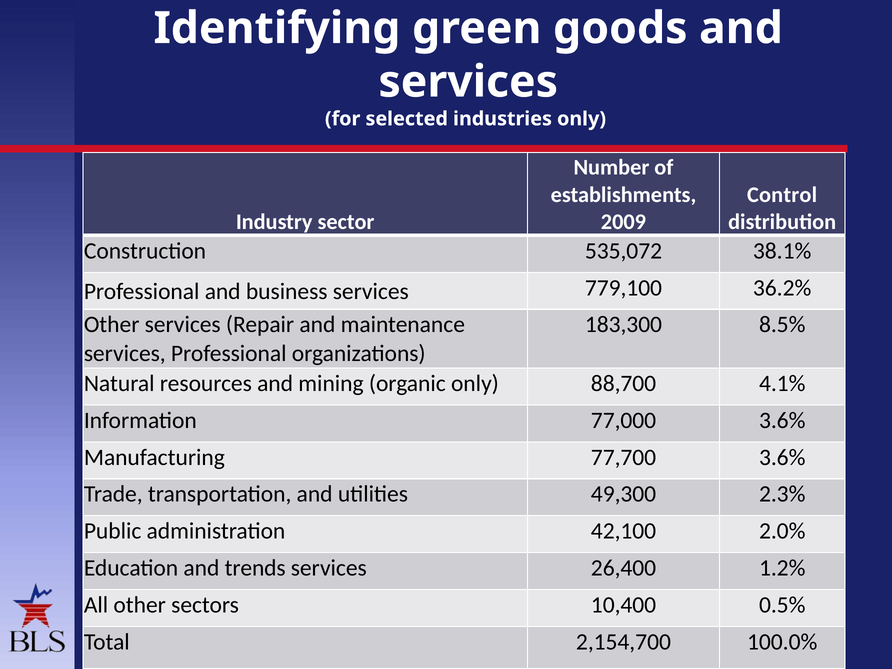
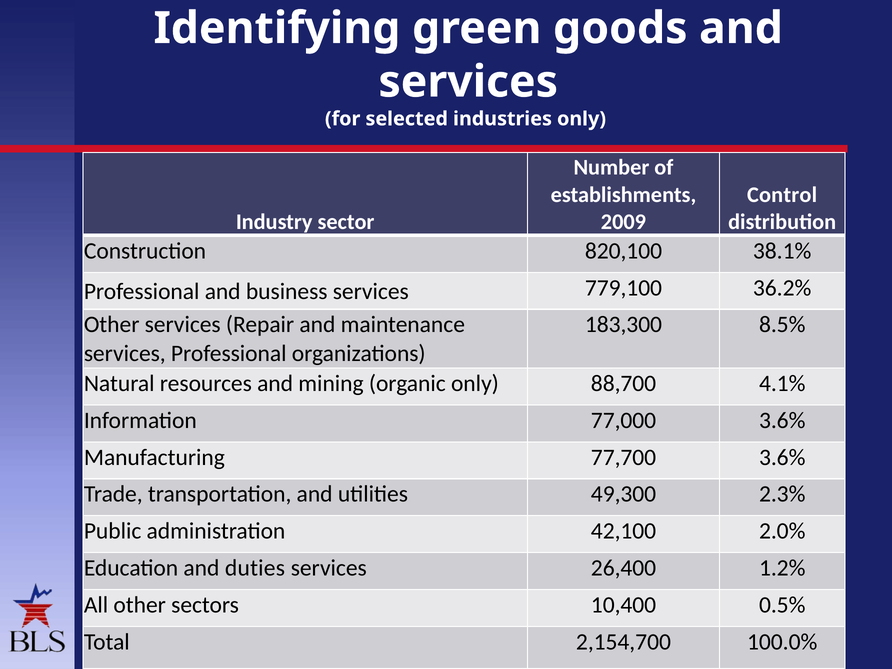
535,072: 535,072 -> 820,100
trends: trends -> duties
